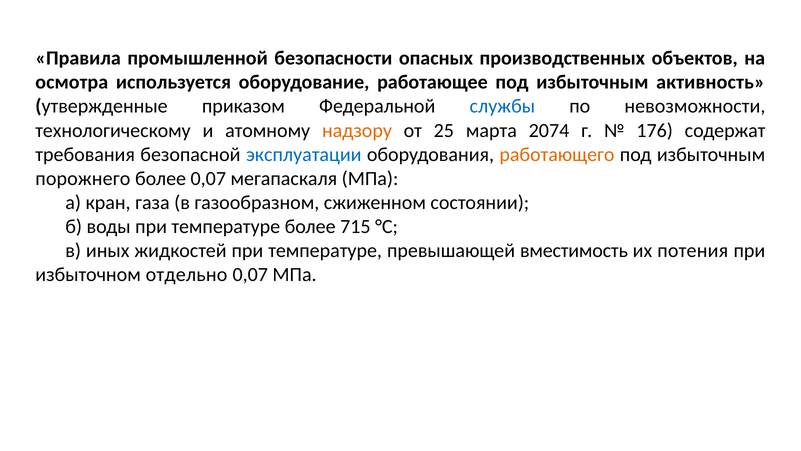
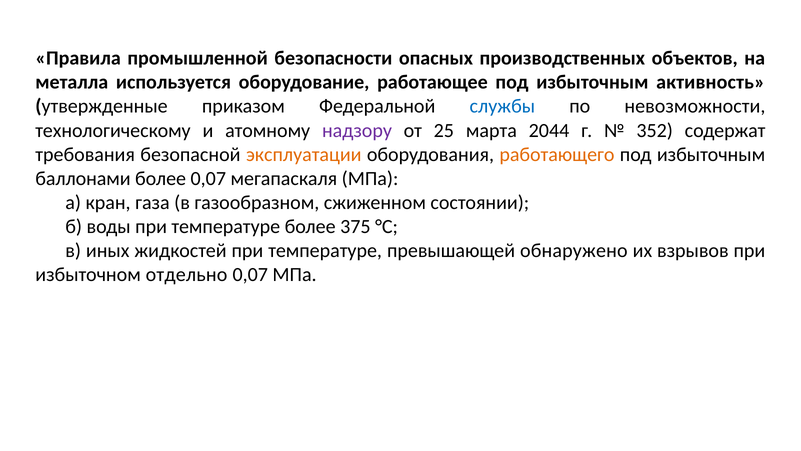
осмотра: осмотра -> металла
надзору colour: orange -> purple
2074: 2074 -> 2044
176: 176 -> 352
эксплуатации colour: blue -> orange
порожнего: порожнего -> баллонами
715: 715 -> 375
вместимость: вместимость -> обнаружено
потения: потения -> взрывов
